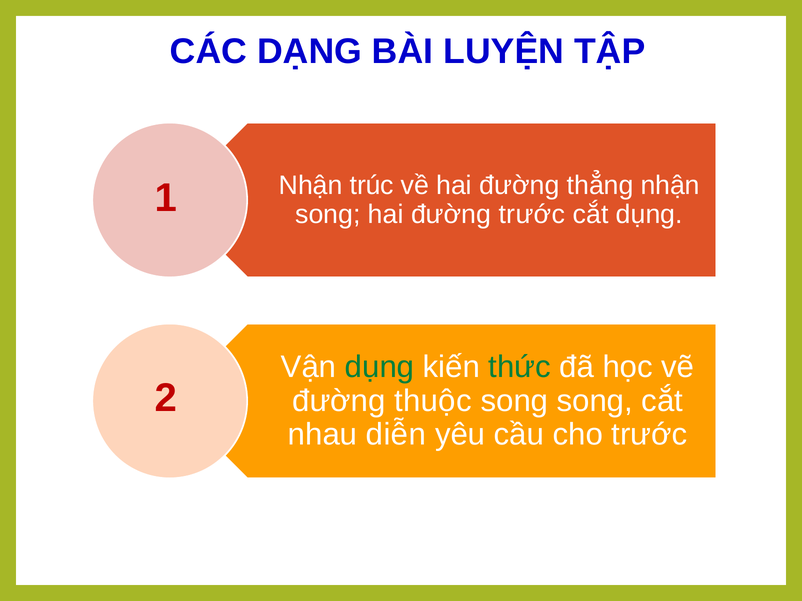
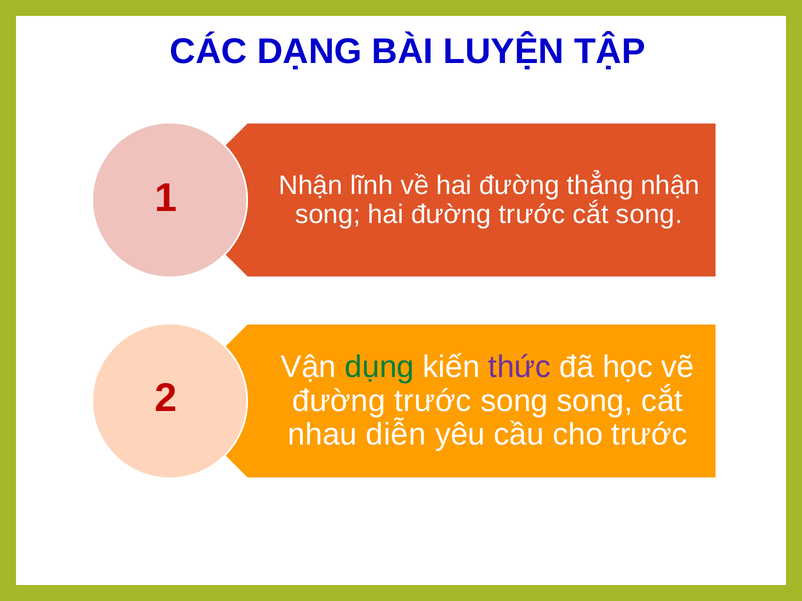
trúc: trúc -> lĩnh
cắt dụng: dụng -> song
thức colour: green -> purple
thuộc at (433, 401): thuộc -> trước
